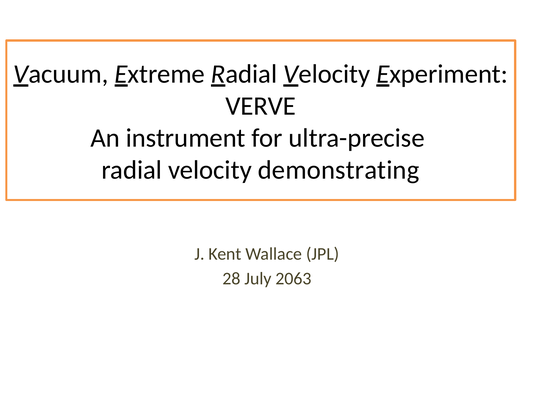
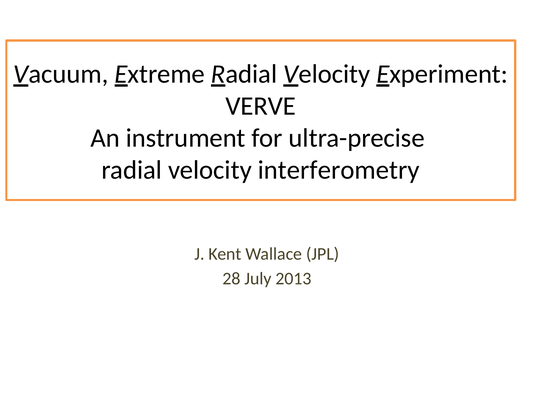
demonstrating: demonstrating -> interferometry
2063: 2063 -> 2013
